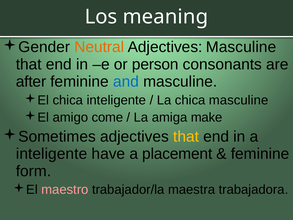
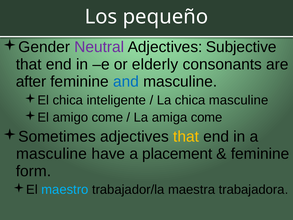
meaning: meaning -> pequeño
Neutral colour: orange -> purple
Adjectives Masculine: Masculine -> Subjective
person: person -> elderly
amiga make: make -> come
inteligente at (52, 154): inteligente -> masculine
maestro colour: pink -> light blue
